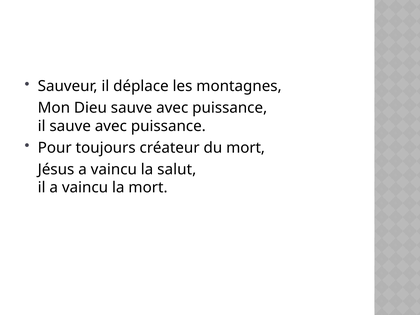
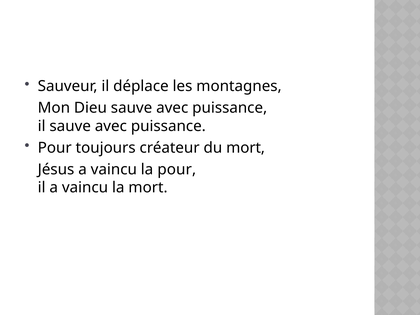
la salut: salut -> pour
